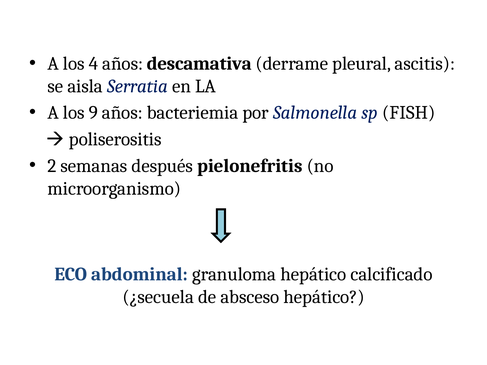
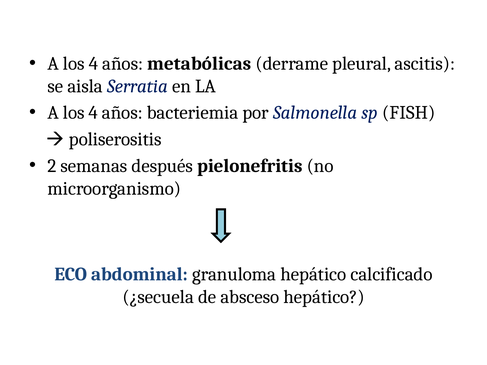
descamativa: descamativa -> metabólicas
9 at (93, 113): 9 -> 4
